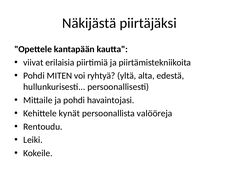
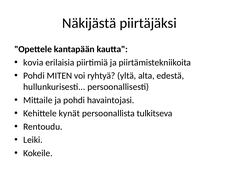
viivat: viivat -> kovia
valööreja: valööreja -> tulkitseva
